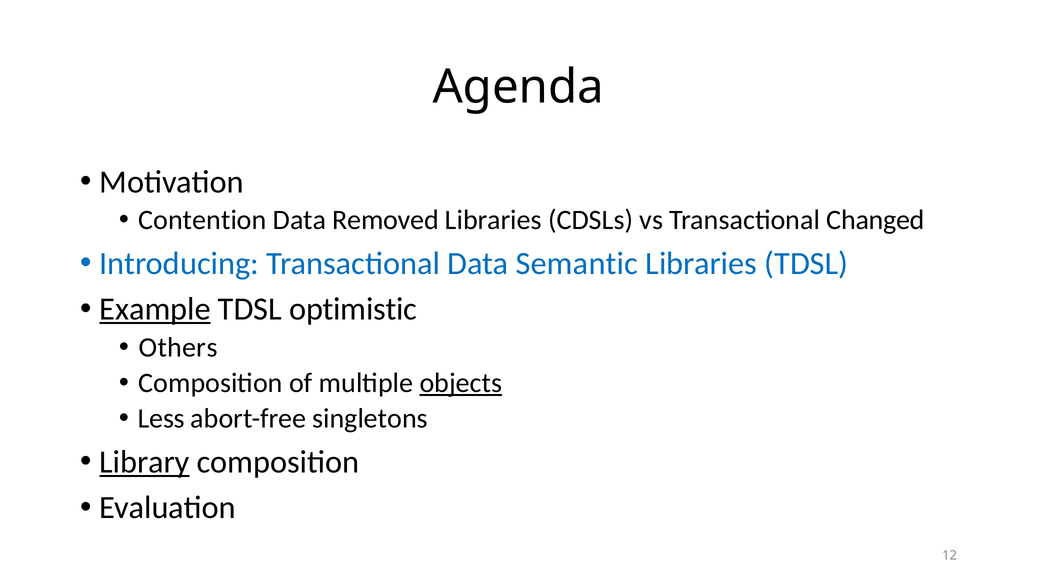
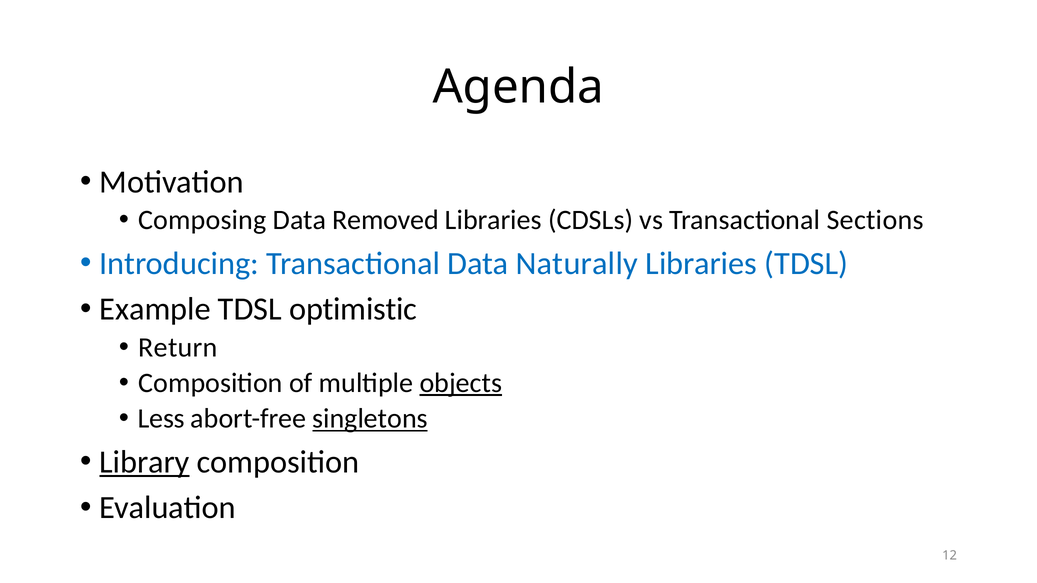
Contention: Contention -> Composing
Changed: Changed -> Sections
Semantic: Semantic -> Naturally
Example underline: present -> none
Others: Others -> Return
singletons underline: none -> present
